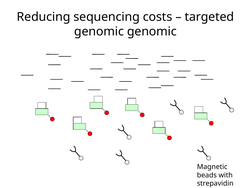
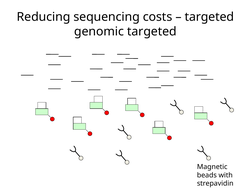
genomic genomic: genomic -> targeted
